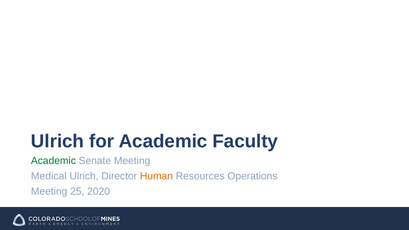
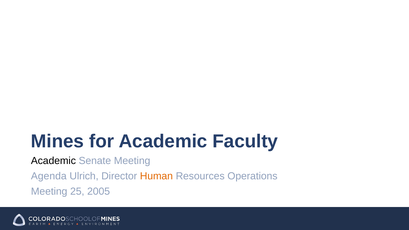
Ulrich at (58, 141): Ulrich -> Mines
Academic at (53, 161) colour: green -> black
Medical: Medical -> Agenda
2020: 2020 -> 2005
